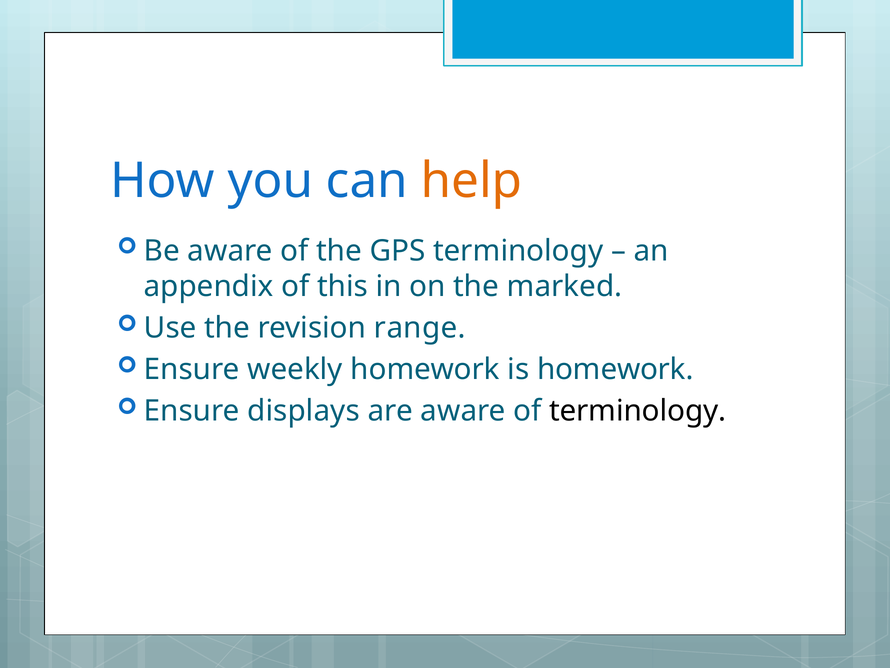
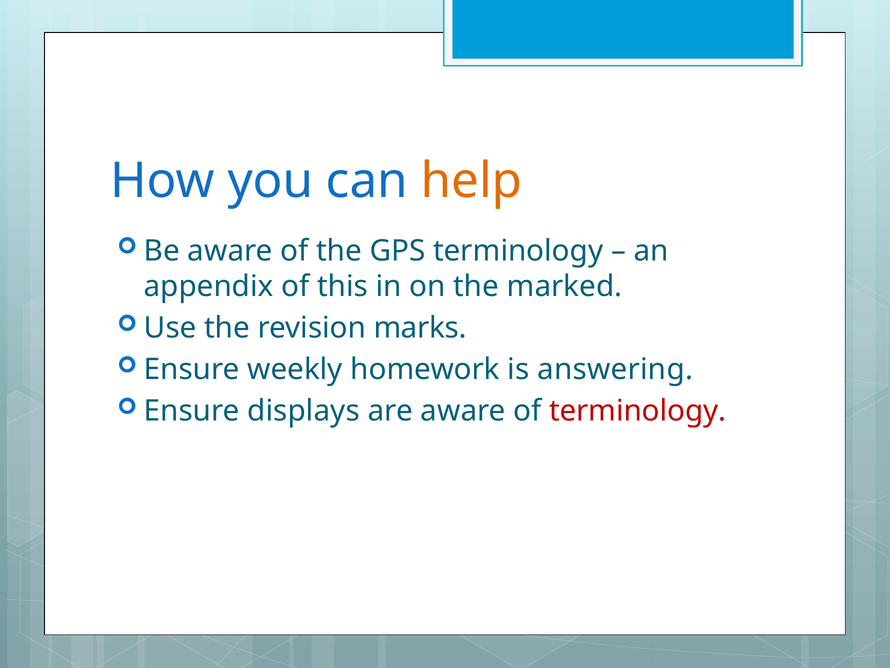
range: range -> marks
is homework: homework -> answering
terminology at (638, 411) colour: black -> red
